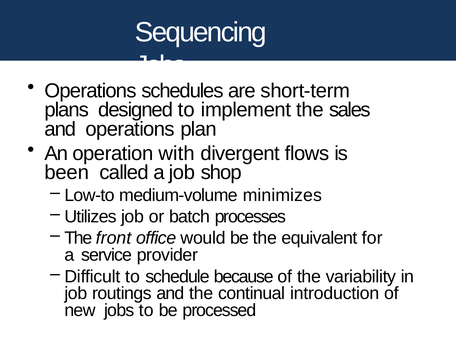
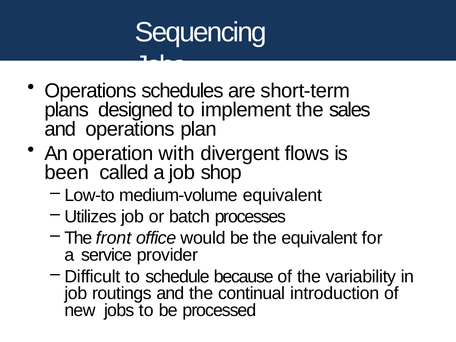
medium-volume minimizes: minimizes -> equivalent
